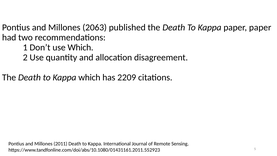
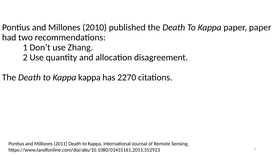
2063: 2063 -> 2010
use Which: Which -> Zhang
Kappa which: which -> kappa
2209: 2209 -> 2270
